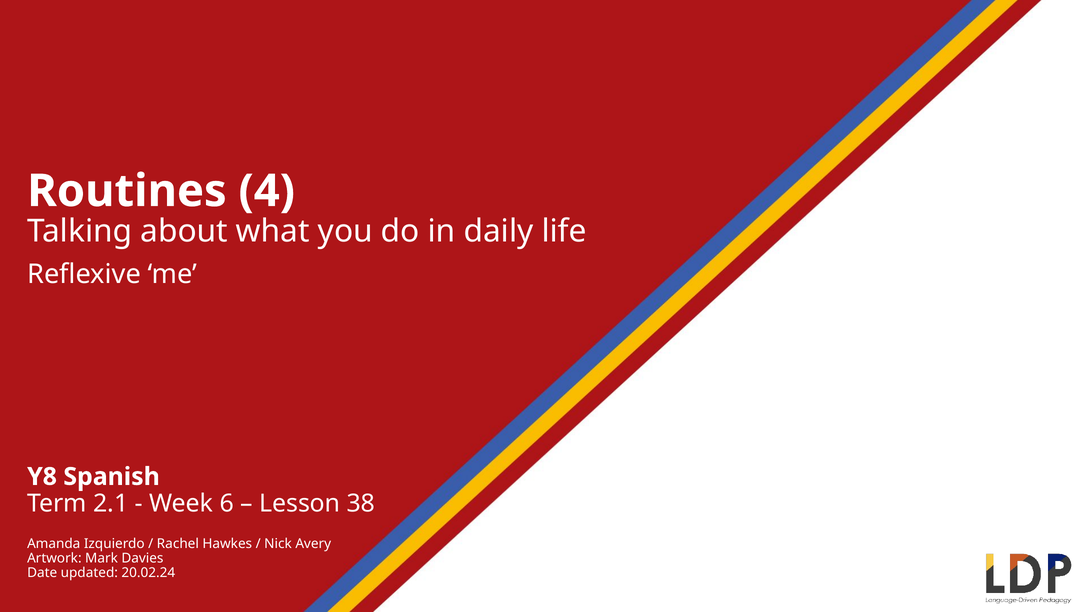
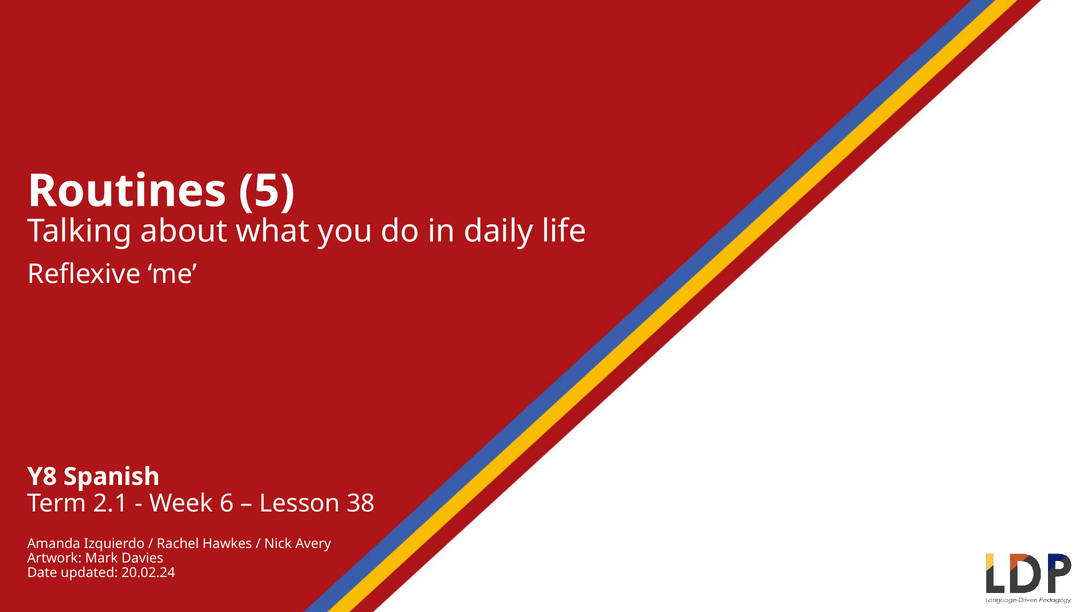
4: 4 -> 5
